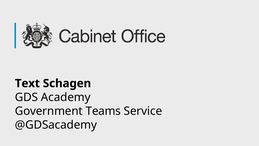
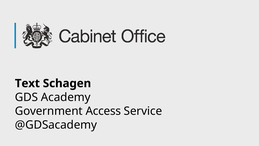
Teams: Teams -> Access
